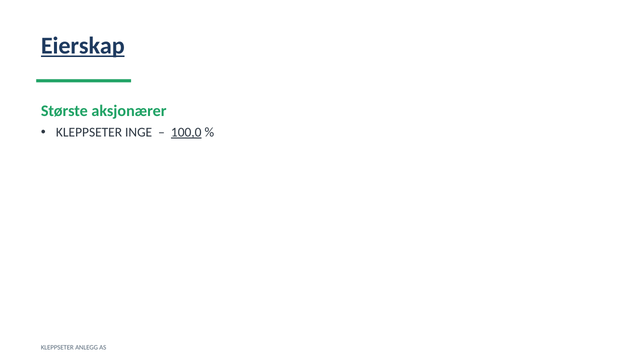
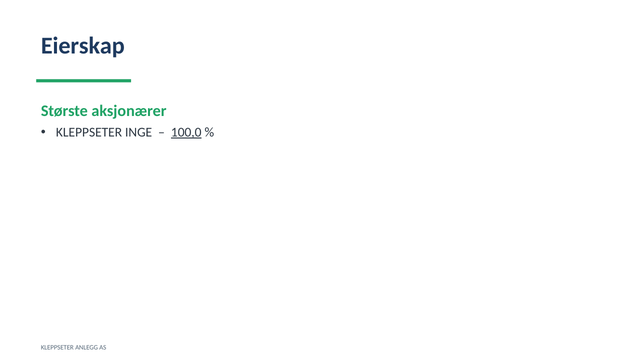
Eierskap underline: present -> none
